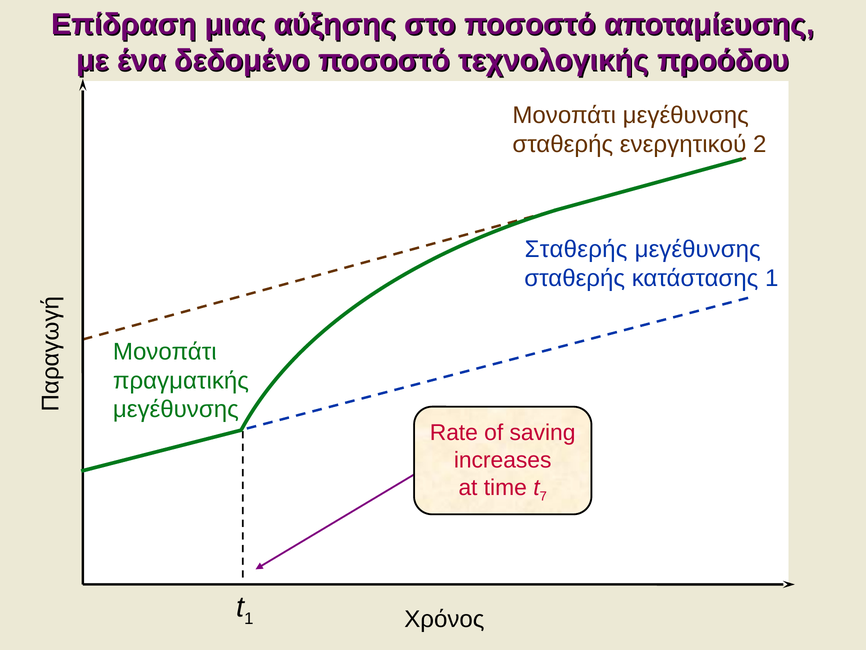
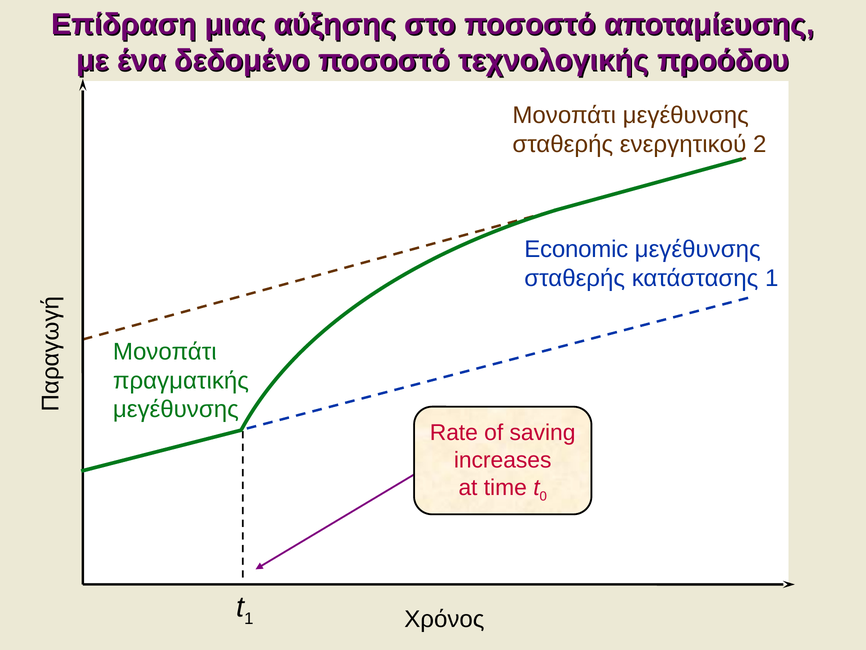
Σταθερής at (576, 249): Σταθερής -> Economic
7: 7 -> 0
